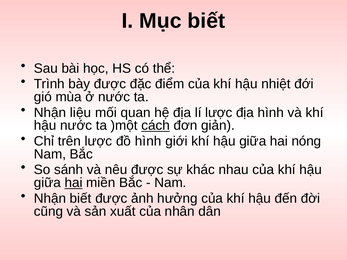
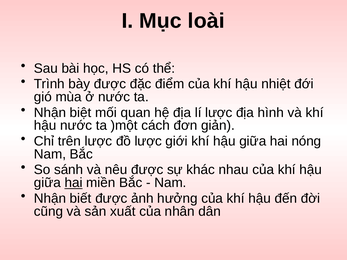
Mục biết: biết -> loài
liệu: liệu -> biệt
cách underline: present -> none
đồ hình: hình -> lược
